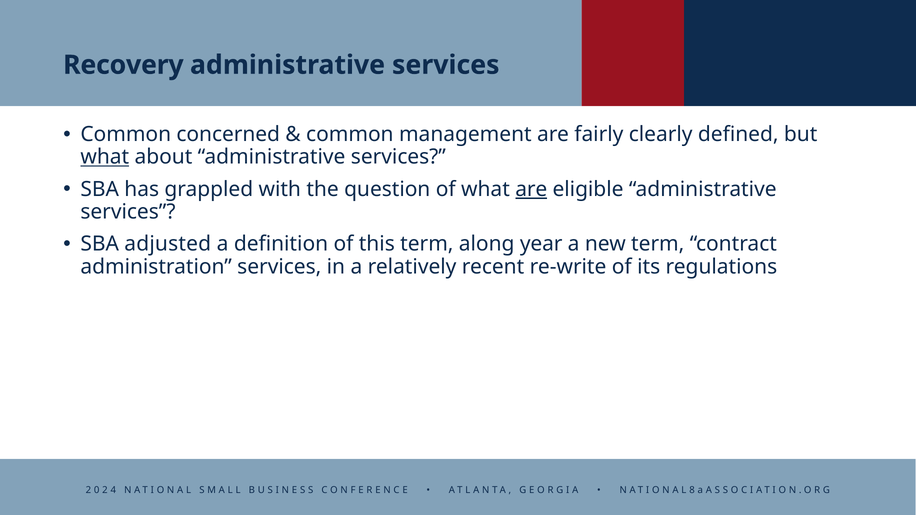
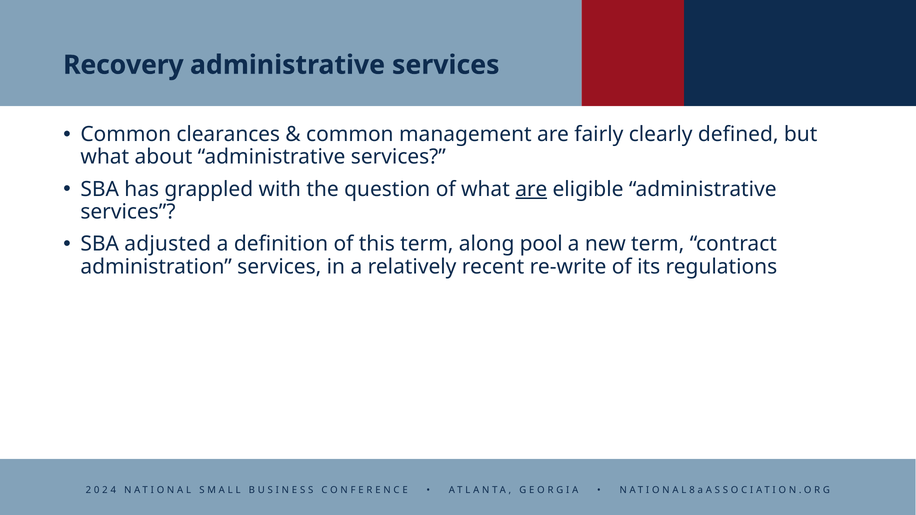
concerned: concerned -> clearances
what at (105, 157) underline: present -> none
year: year -> pool
